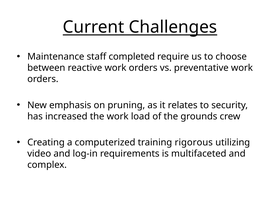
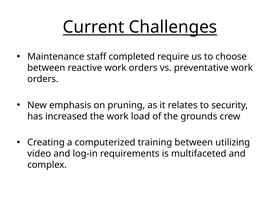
training rigorous: rigorous -> between
